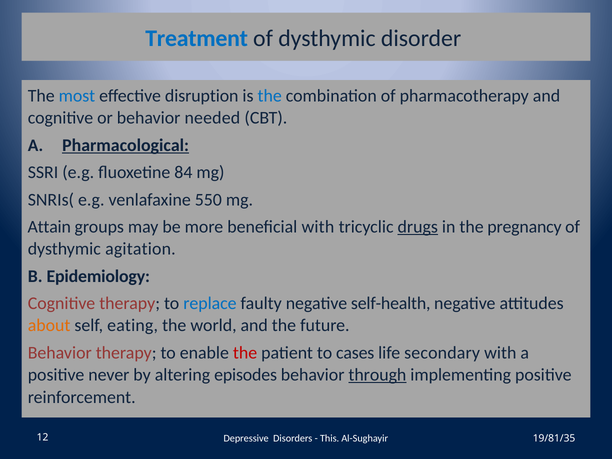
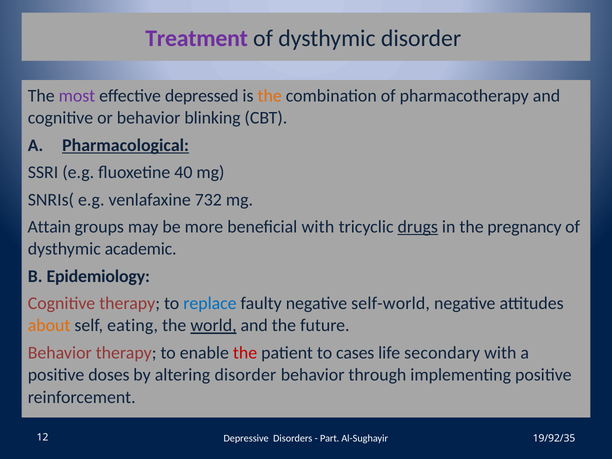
Treatment colour: blue -> purple
most colour: blue -> purple
disruption: disruption -> depressed
the at (270, 96) colour: blue -> orange
needed: needed -> blinking
84: 84 -> 40
550: 550 -> 732
agitation: agitation -> academic
self-health: self-health -> self-world
world underline: none -> present
never: never -> doses
altering episodes: episodes -> disorder
through underline: present -> none
This: This -> Part
19/81/35: 19/81/35 -> 19/92/35
